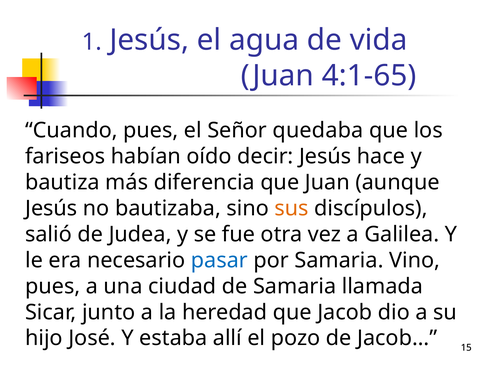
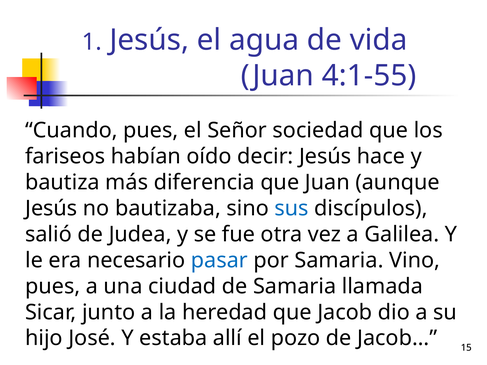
4:1-65: 4:1-65 -> 4:1-55
quedaba: quedaba -> sociedad
sus colour: orange -> blue
